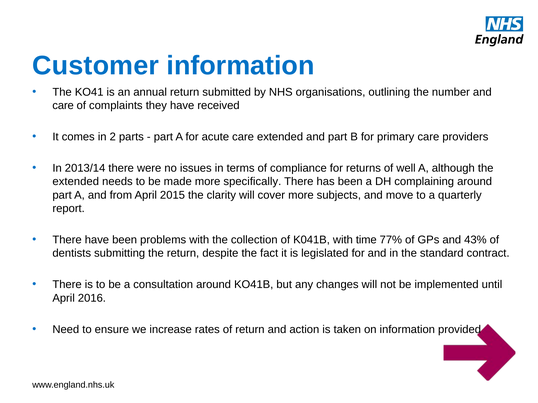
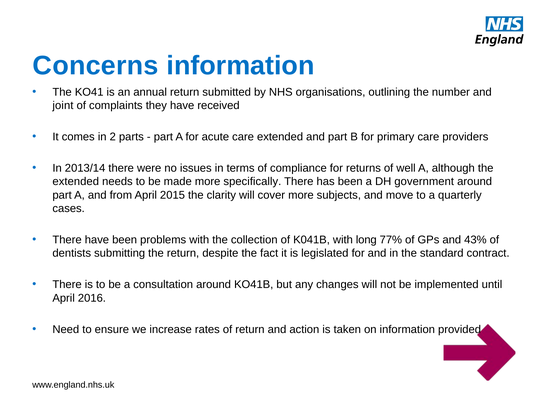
Customer: Customer -> Concerns
care at (63, 106): care -> joint
complaining: complaining -> government
report: report -> cases
time: time -> long
